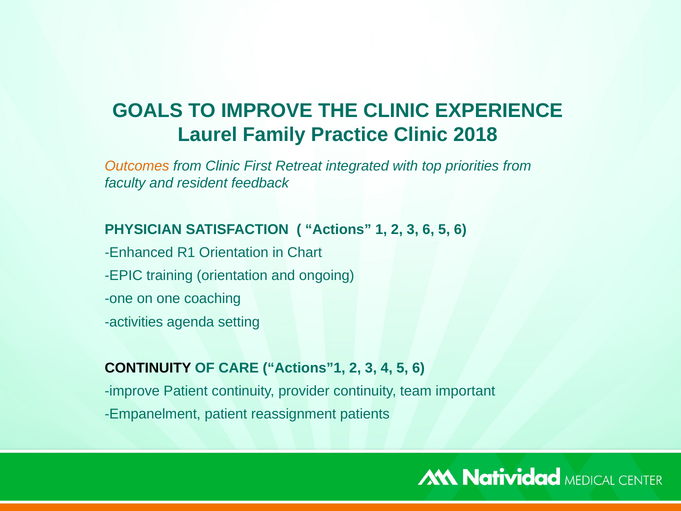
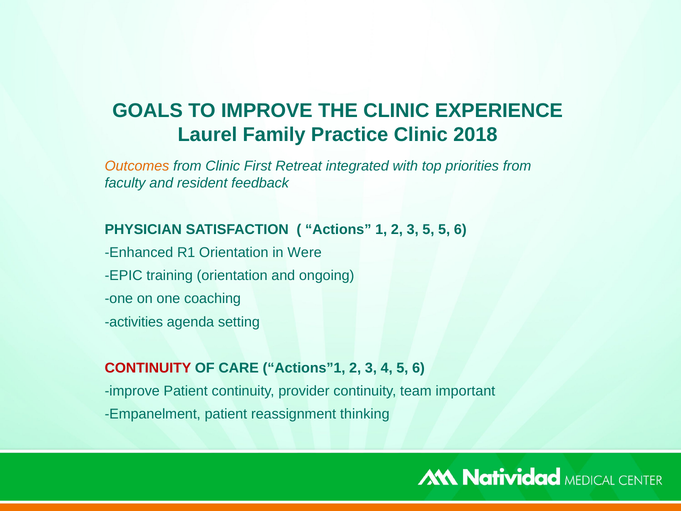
3 6: 6 -> 5
Chart: Chart -> Were
CONTINUITY at (148, 368) colour: black -> red
patients: patients -> thinking
